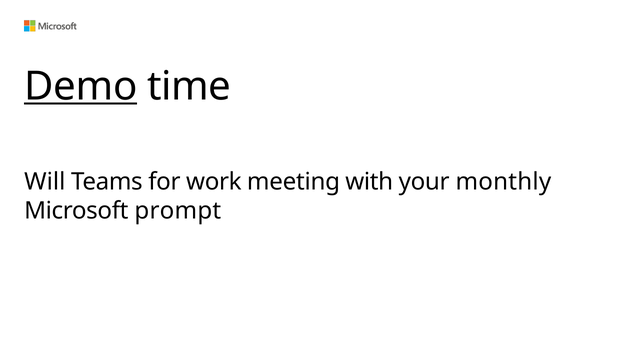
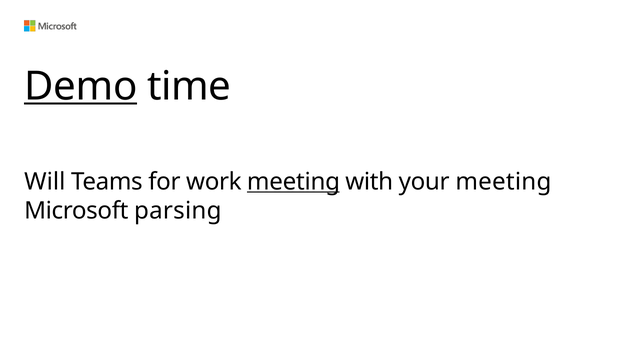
meeting at (294, 182) underline: none -> present
your monthly: monthly -> meeting
prompt: prompt -> parsing
